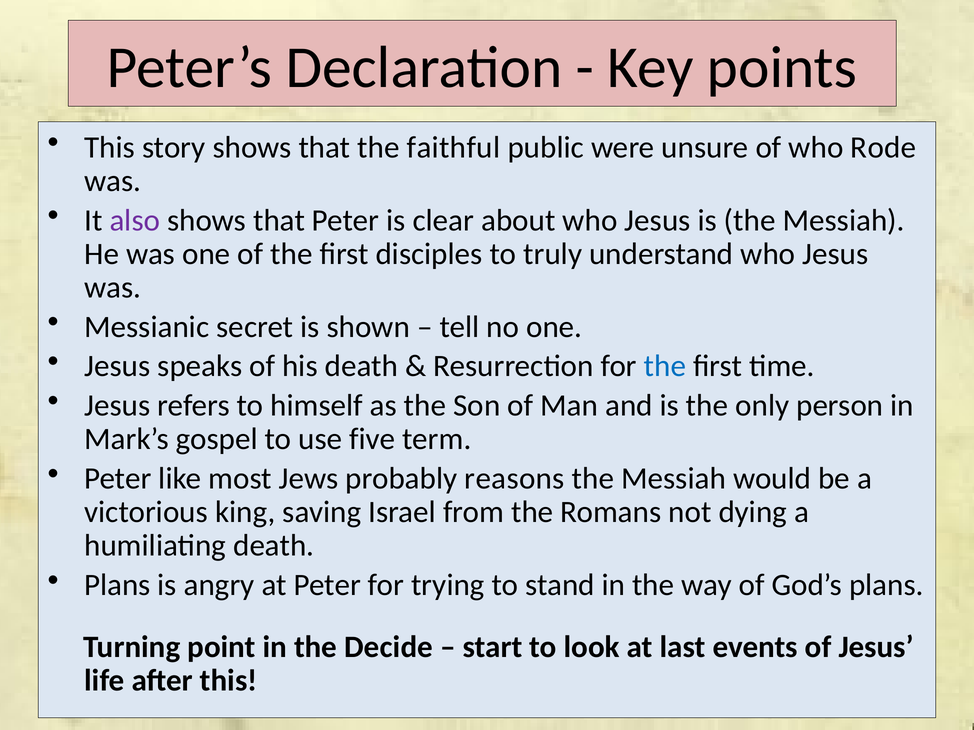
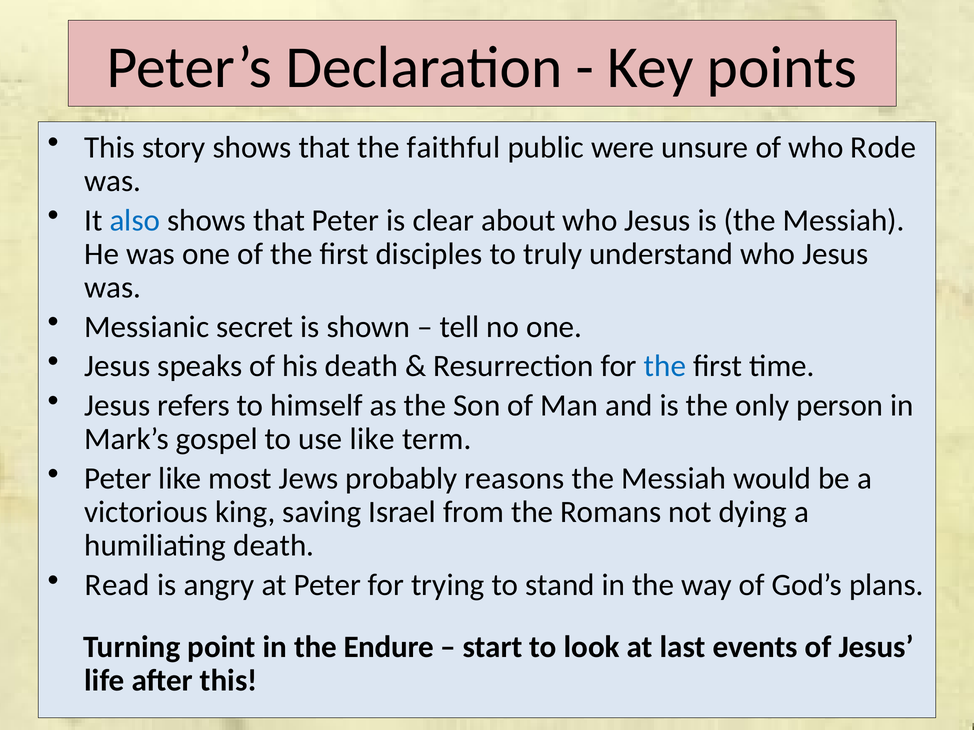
also colour: purple -> blue
use five: five -> like
Plans at (117, 586): Plans -> Read
Decide: Decide -> Endure
